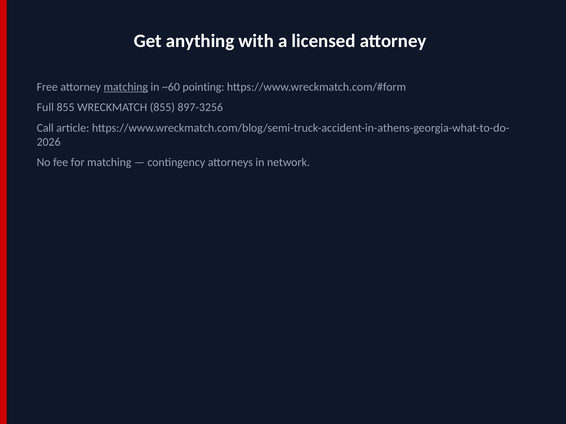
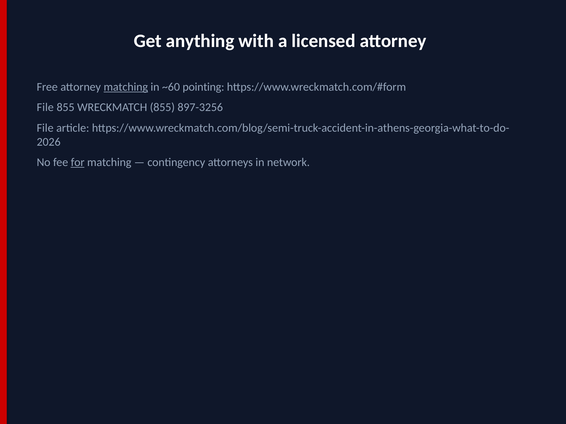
Full at (45, 108): Full -> File
Call at (45, 128): Call -> File
for underline: none -> present
